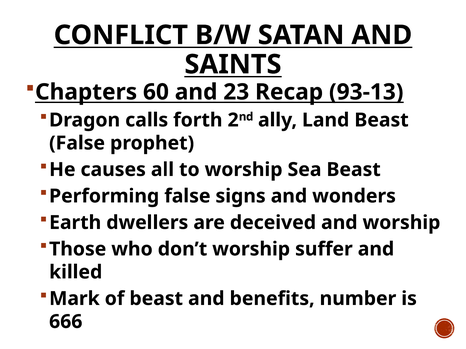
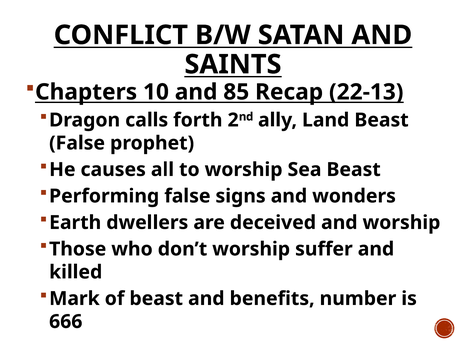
60: 60 -> 10
23: 23 -> 85
93-13: 93-13 -> 22-13
